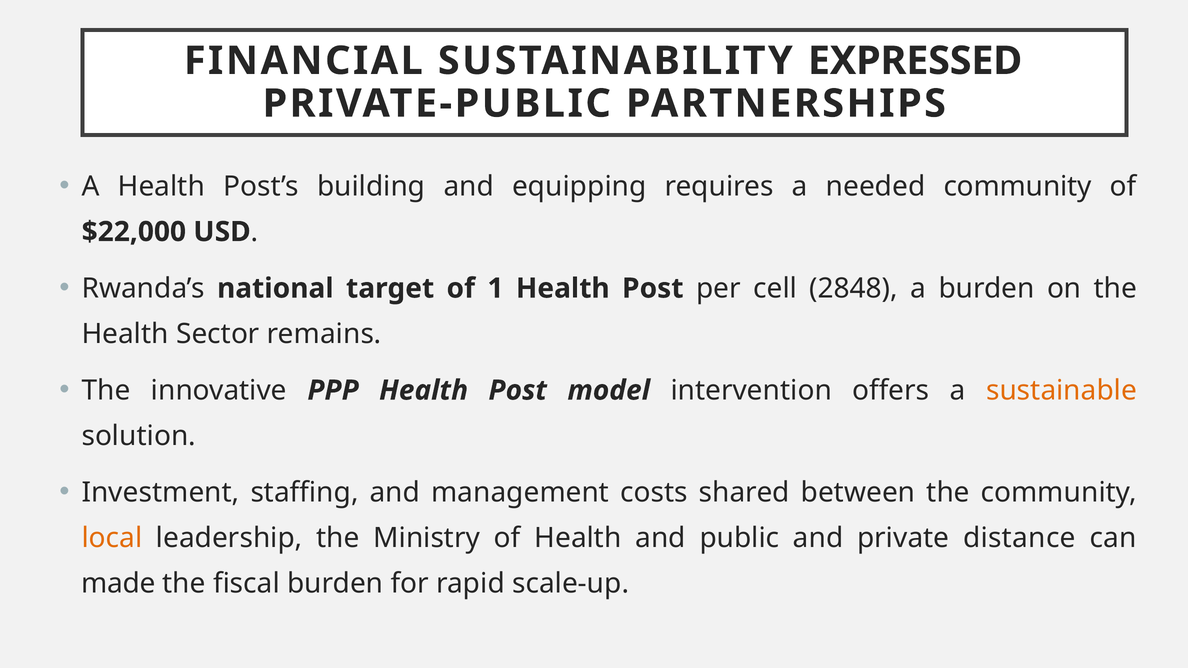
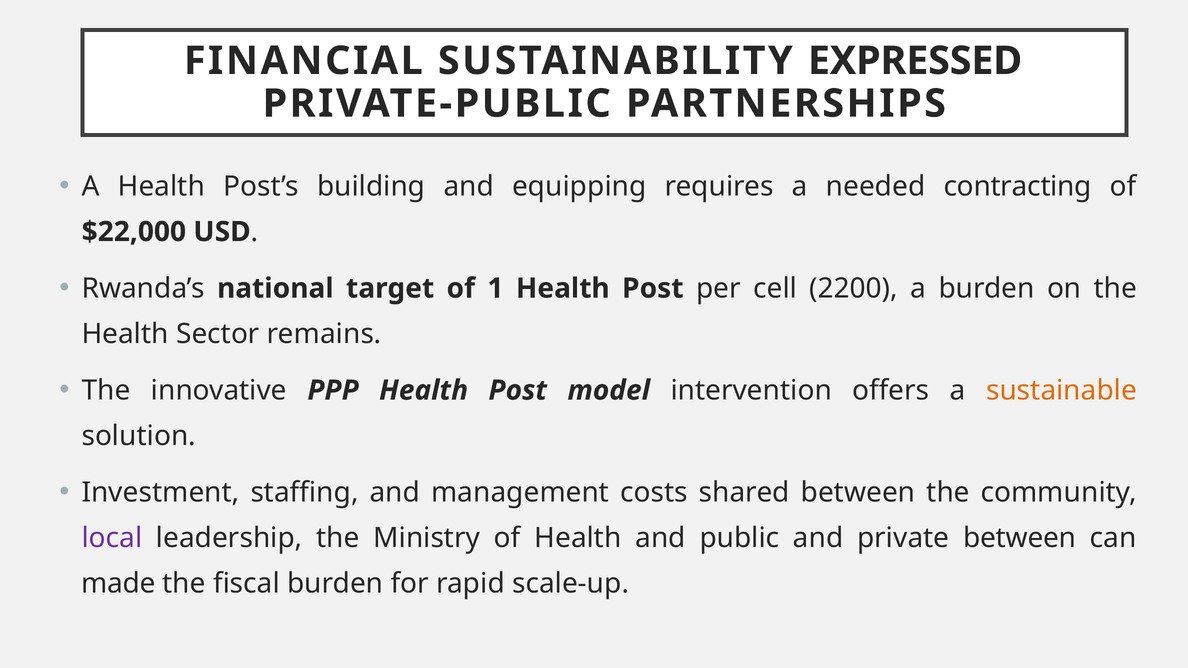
needed community: community -> contracting
2848: 2848 -> 2200
local colour: orange -> purple
private distance: distance -> between
